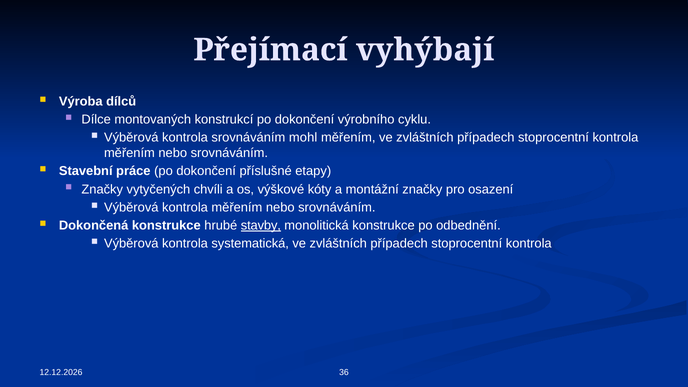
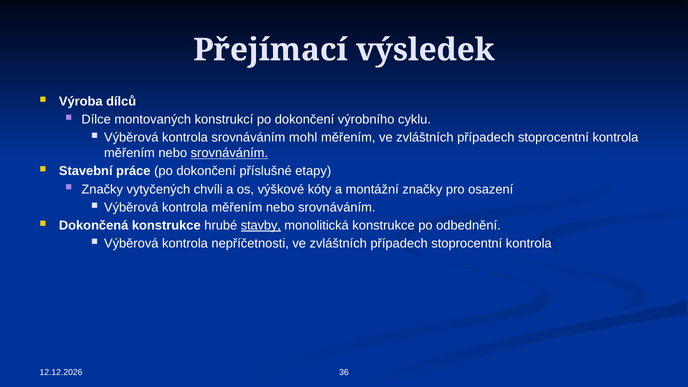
vyhýbají: vyhýbají -> výsledek
srovnáváním at (229, 153) underline: none -> present
systematická: systematická -> nepříčetnosti
